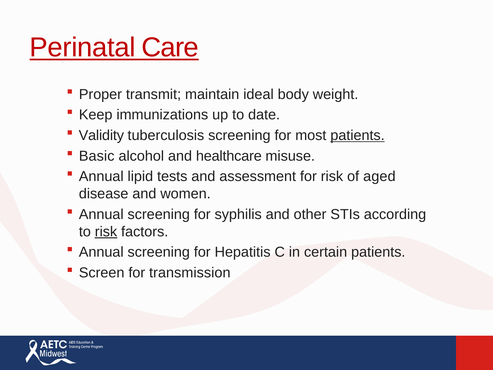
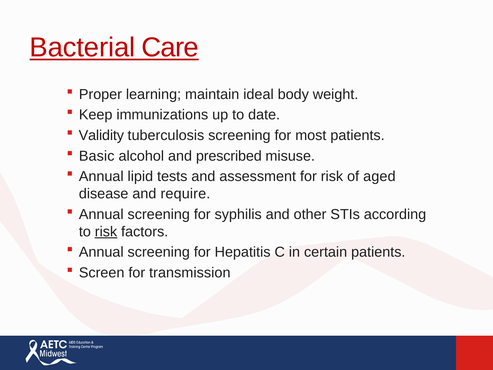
Perinatal: Perinatal -> Bacterial
transmit: transmit -> learning
patients at (358, 135) underline: present -> none
healthcare: healthcare -> prescribed
women: women -> require
